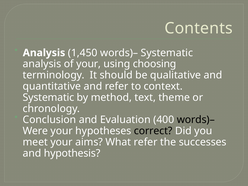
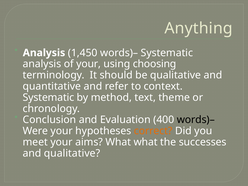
Contents: Contents -> Anything
correct colour: black -> orange
What refer: refer -> what
and hypothesis: hypothesis -> qualitative
